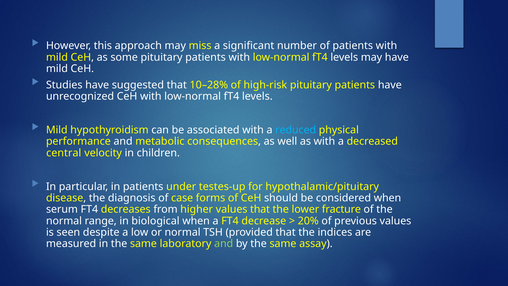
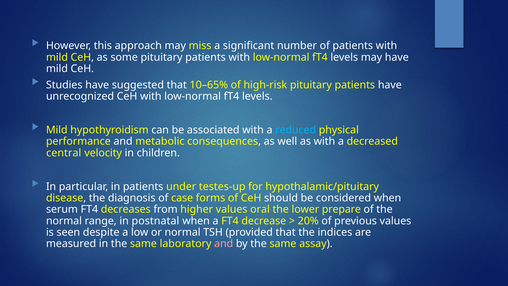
10–28%: 10–28% -> 10–65%
values that: that -> oral
fracture: fracture -> prepare
biological: biological -> postnatal
and at (224, 244) colour: light green -> pink
